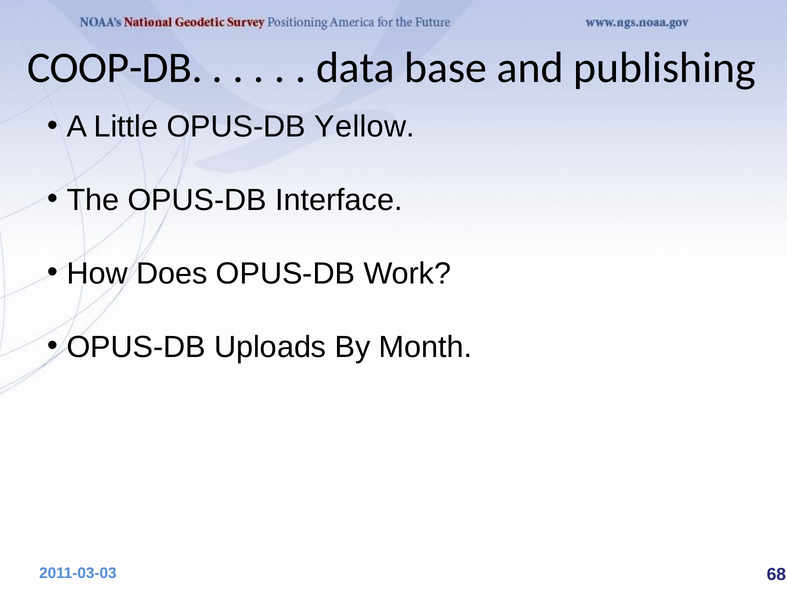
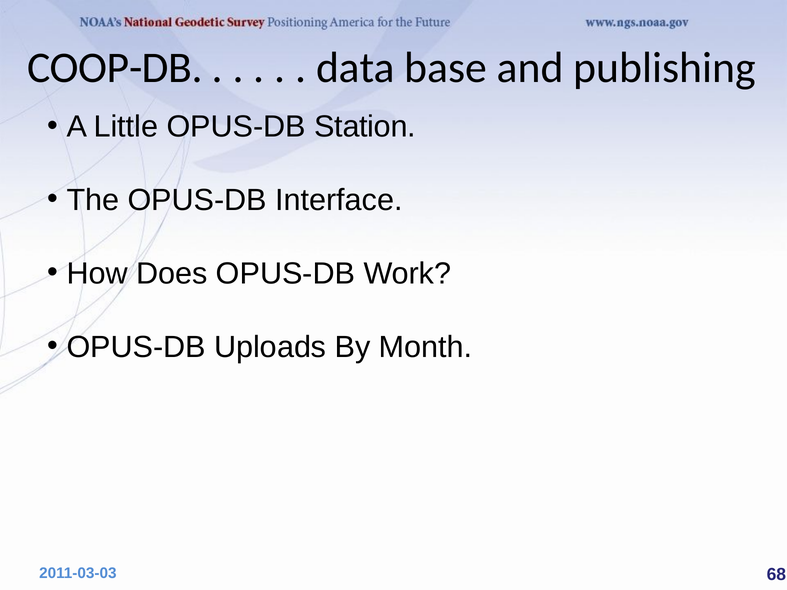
Yellow: Yellow -> Station
